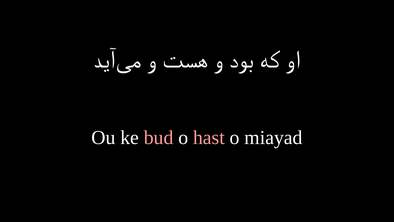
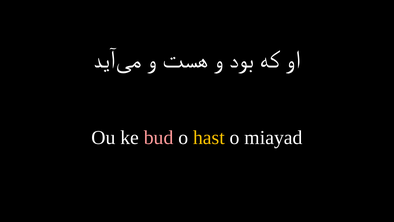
hast colour: pink -> yellow
